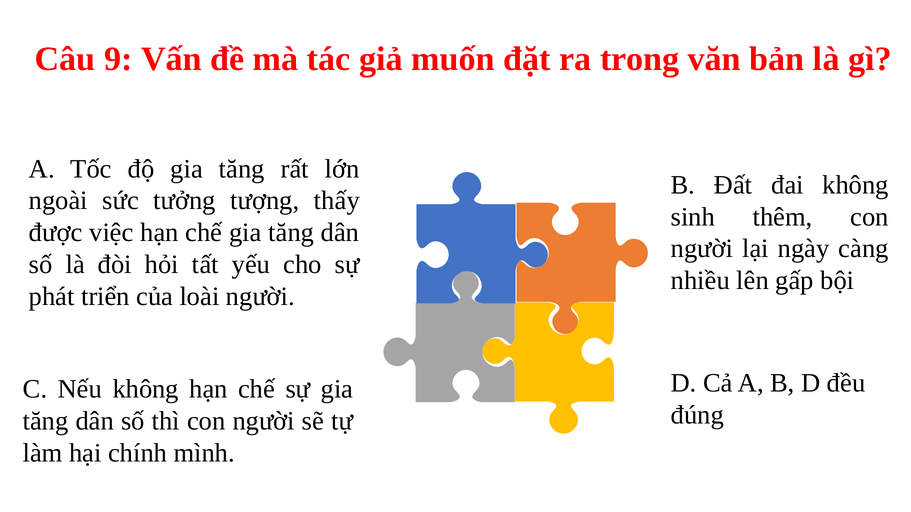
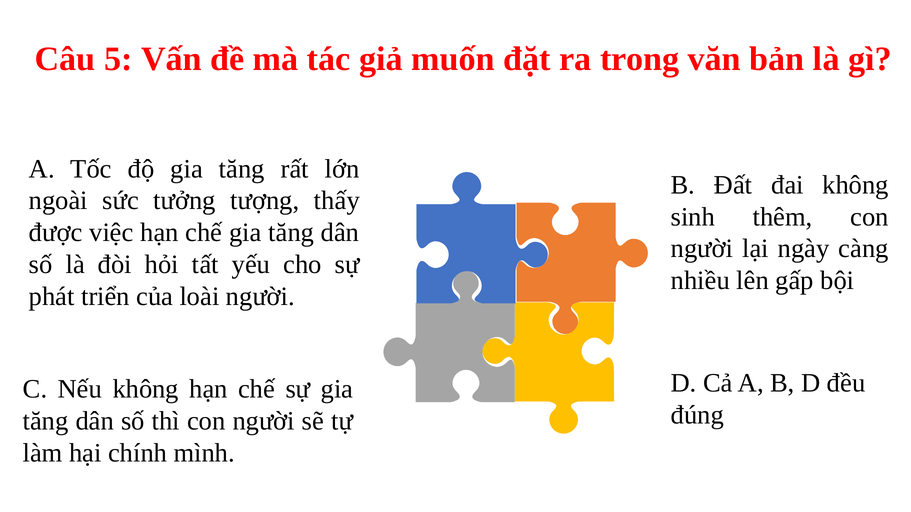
9: 9 -> 5
